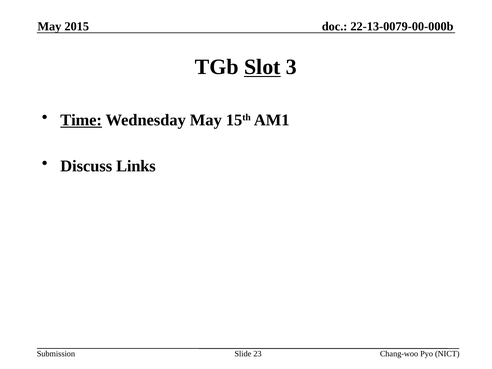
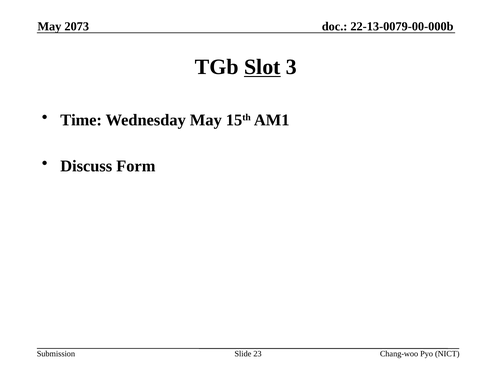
2015: 2015 -> 2073
Time underline: present -> none
Links: Links -> Form
